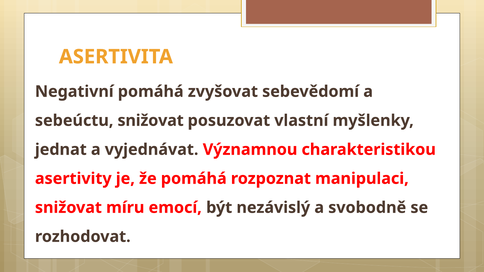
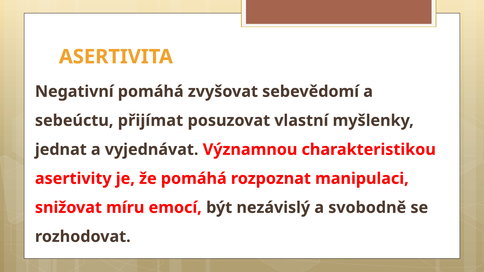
sebeúctu snižovat: snižovat -> přijímat
